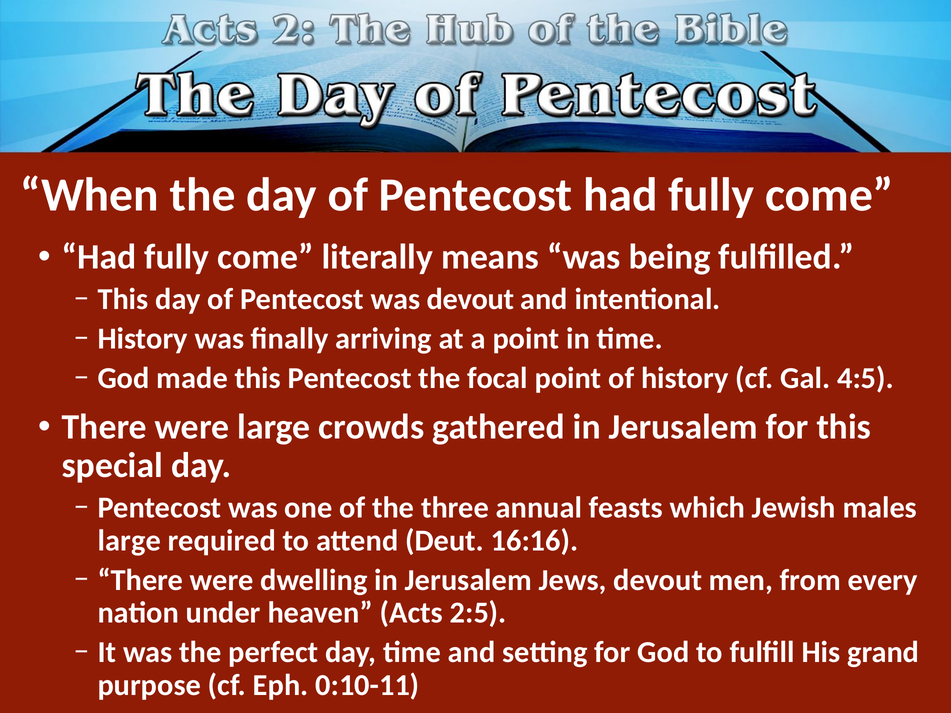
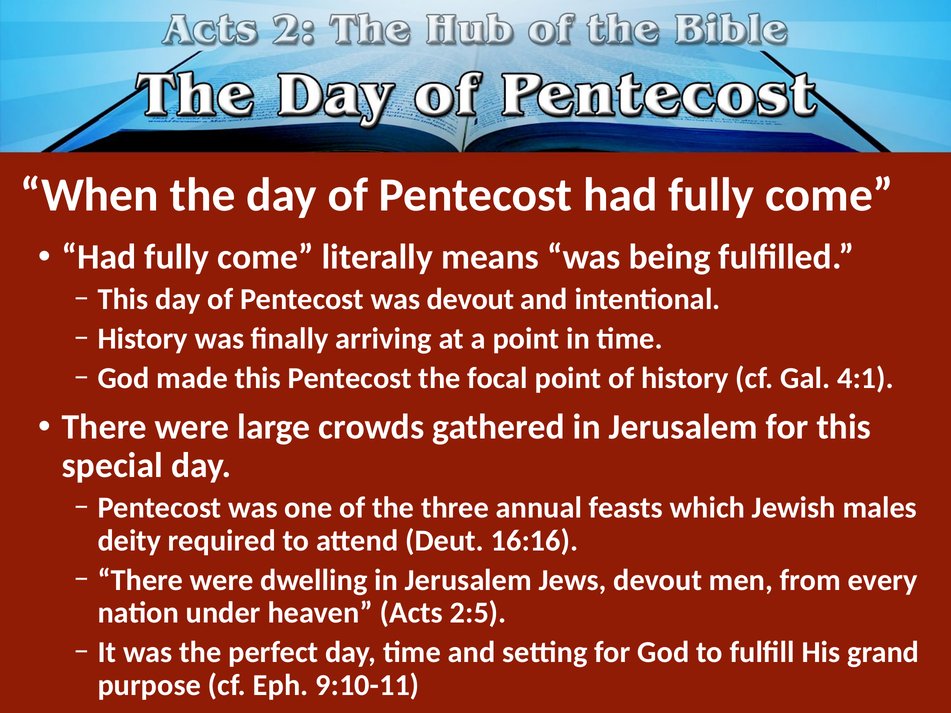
4:5: 4:5 -> 4:1
large at (129, 541): large -> deity
0:10-11: 0:10-11 -> 9:10-11
